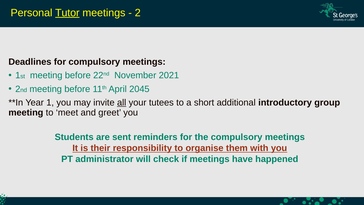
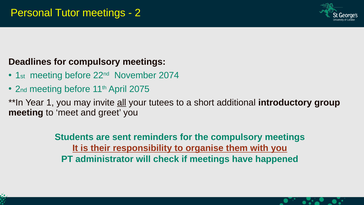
Tutor underline: present -> none
2021: 2021 -> 2074
2045: 2045 -> 2075
